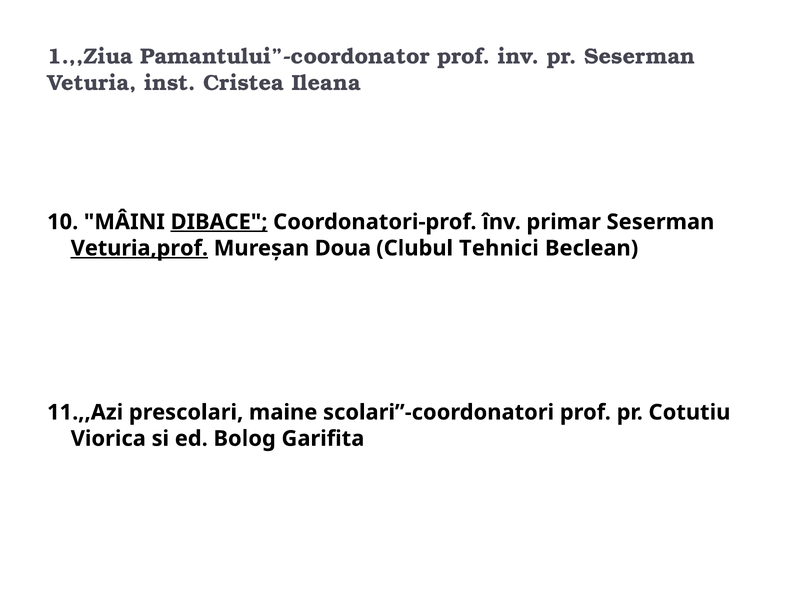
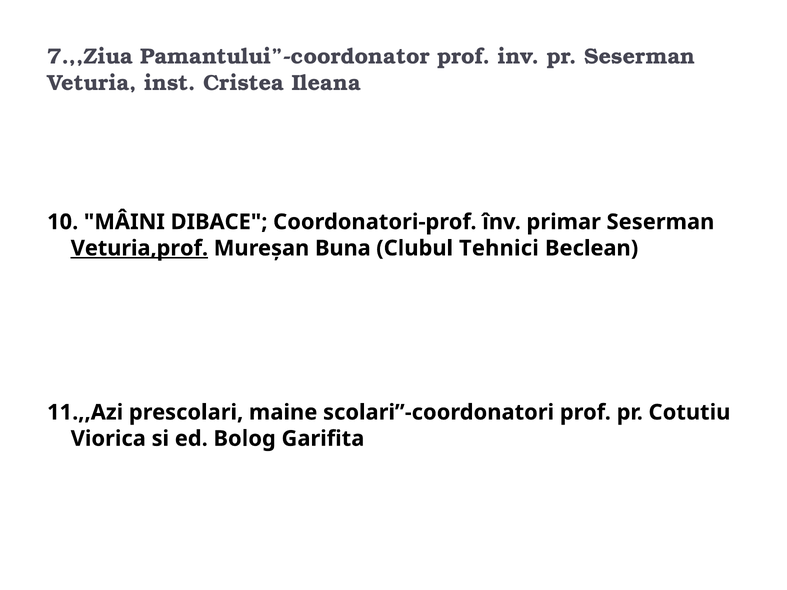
1.,,Ziua: 1.,,Ziua -> 7.,,Ziua
DIBACE underline: present -> none
Doua: Doua -> Buna
